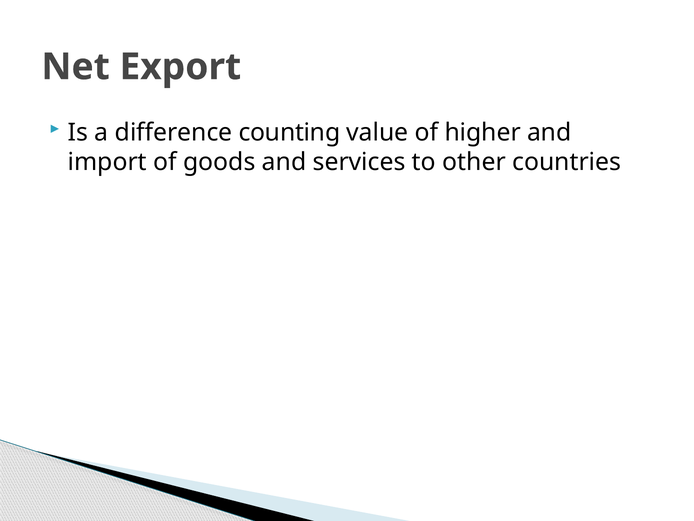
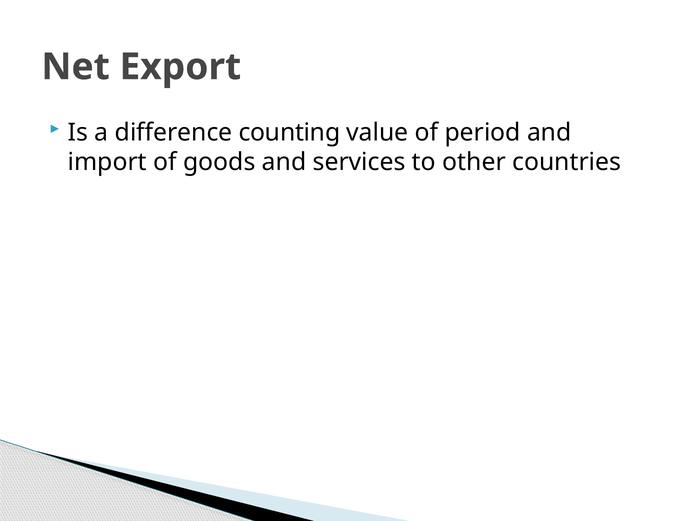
higher: higher -> period
